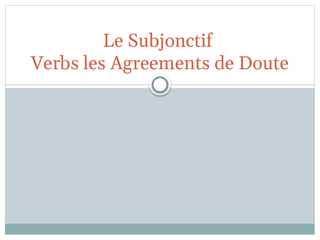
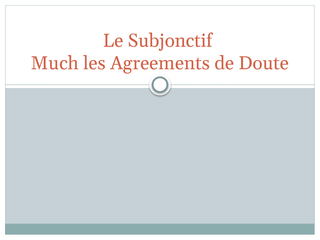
Verbs: Verbs -> Much
